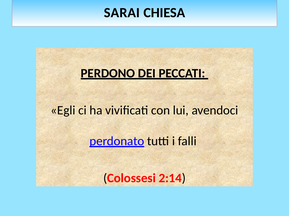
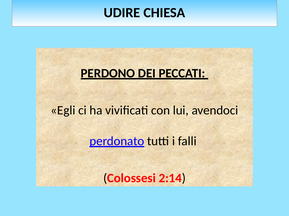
SARAI: SARAI -> UDIRE
